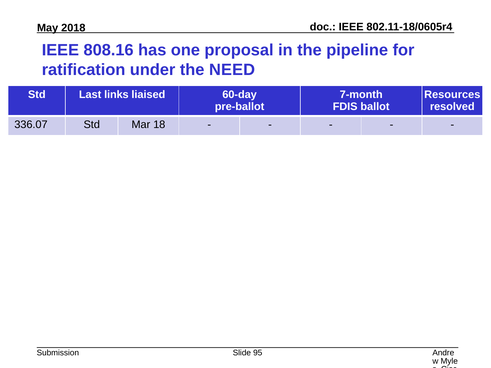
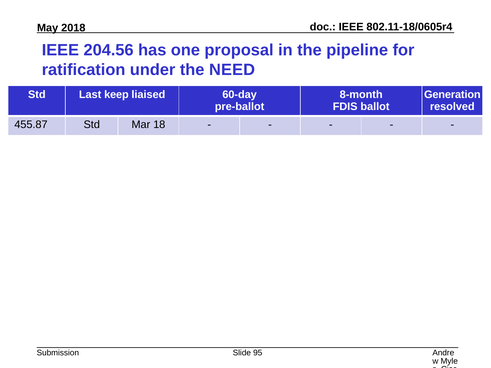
808.16: 808.16 -> 204.56
links: links -> keep
7-month: 7-month -> 8-month
Resources: Resources -> Generation
336.07: 336.07 -> 455.87
